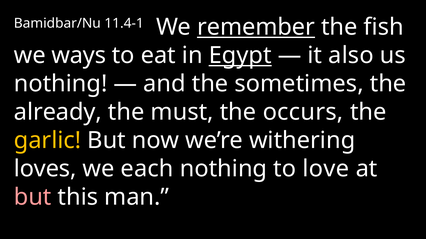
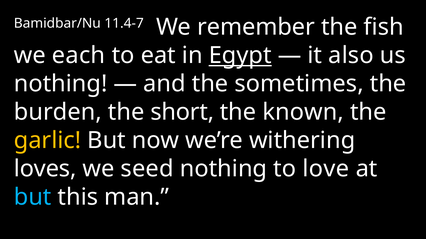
11.4-1: 11.4-1 -> 11.4-7
remember underline: present -> none
ways: ways -> each
already: already -> burden
must: must -> short
occurs: occurs -> known
each: each -> seed
but at (33, 197) colour: pink -> light blue
